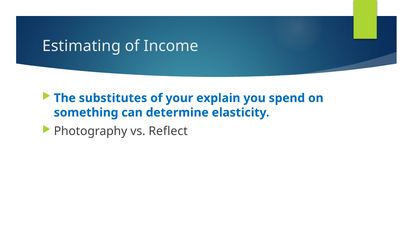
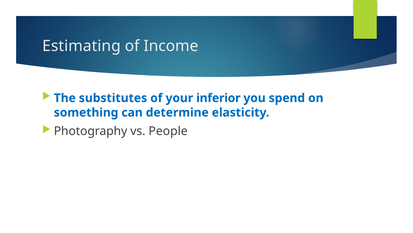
explain: explain -> inferior
Reflect: Reflect -> People
